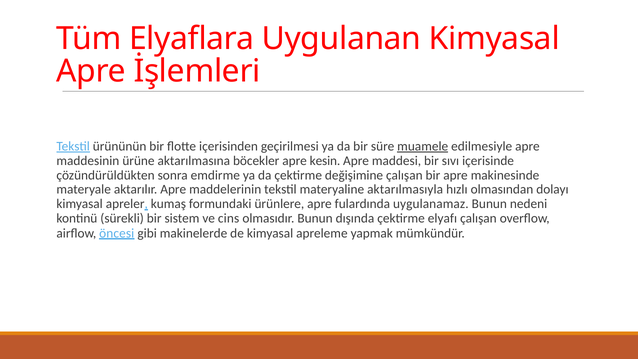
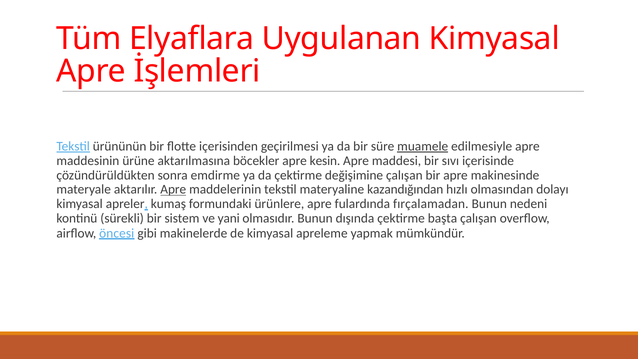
Apre at (173, 189) underline: none -> present
aktarılmasıyla: aktarılmasıyla -> kazandığından
uygulanamaz: uygulanamaz -> fırçalamadan
cins: cins -> yani
elyafı: elyafı -> başta
